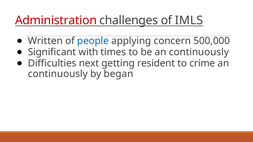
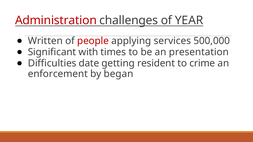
IMLS: IMLS -> YEAR
people colour: blue -> red
concern: concern -> services
be an continuously: continuously -> presentation
next: next -> date
continuously at (58, 74): continuously -> enforcement
